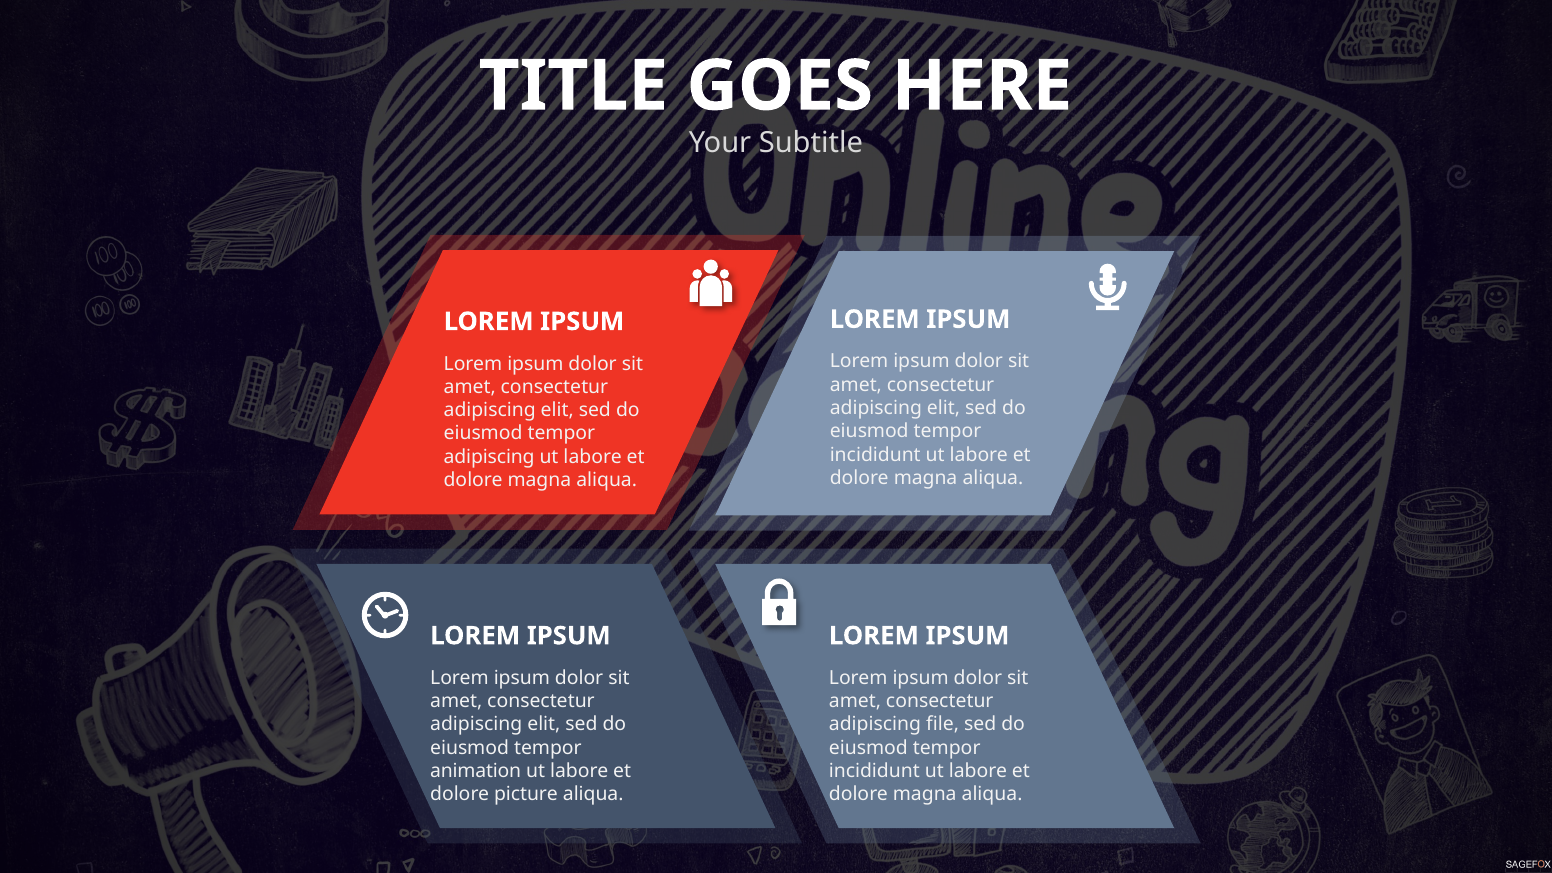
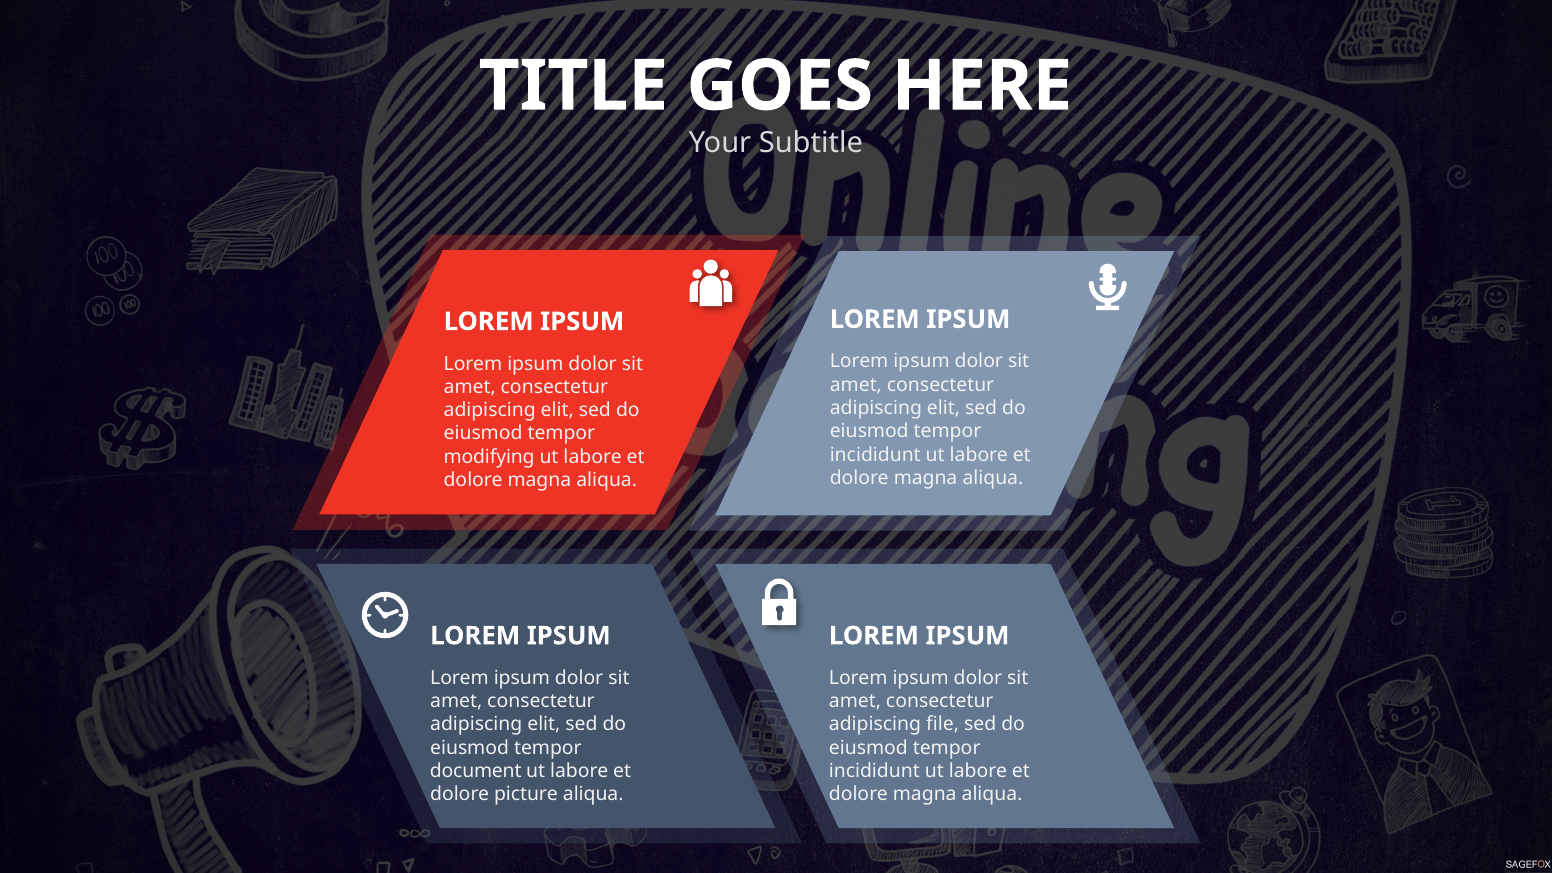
adipiscing at (489, 457): adipiscing -> modifying
animation: animation -> document
